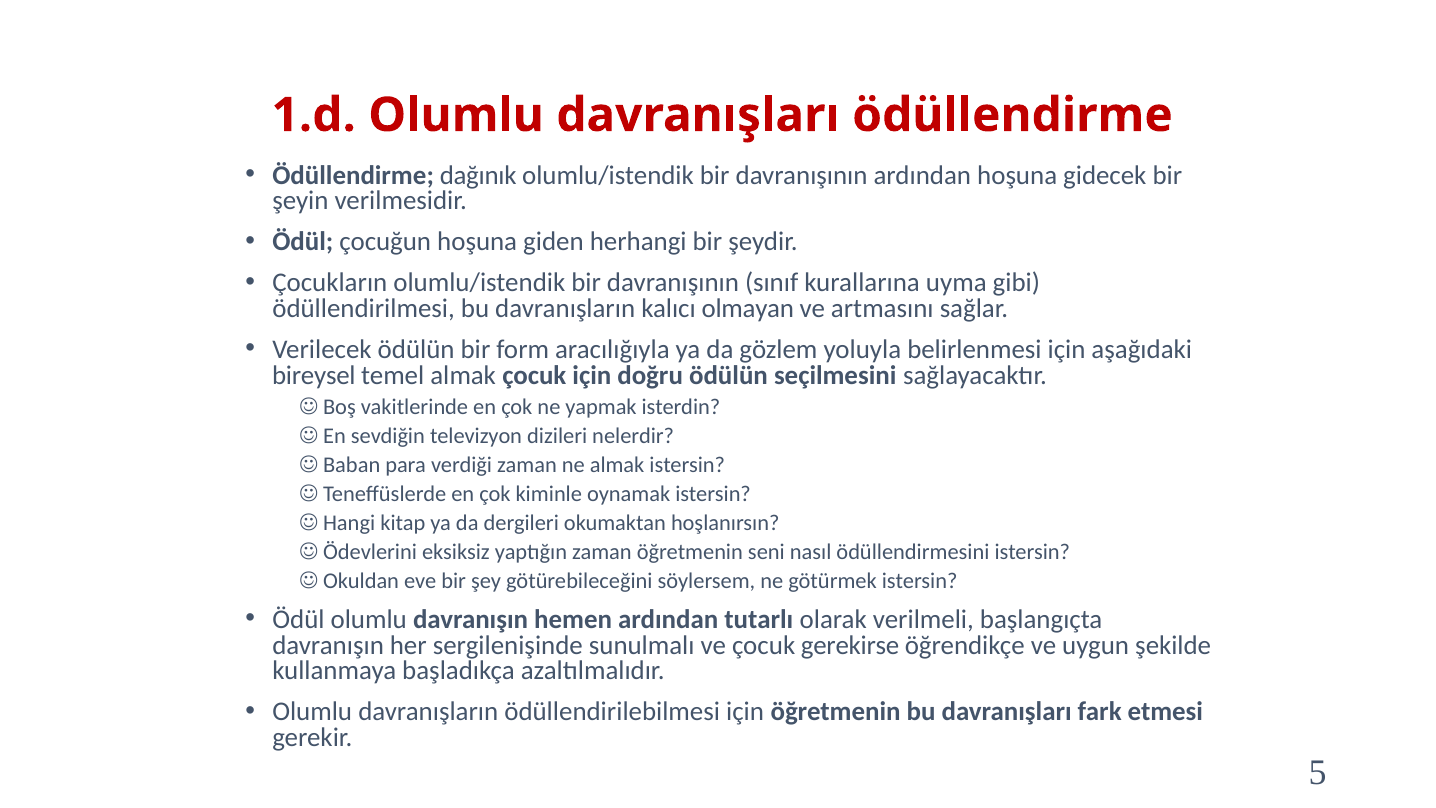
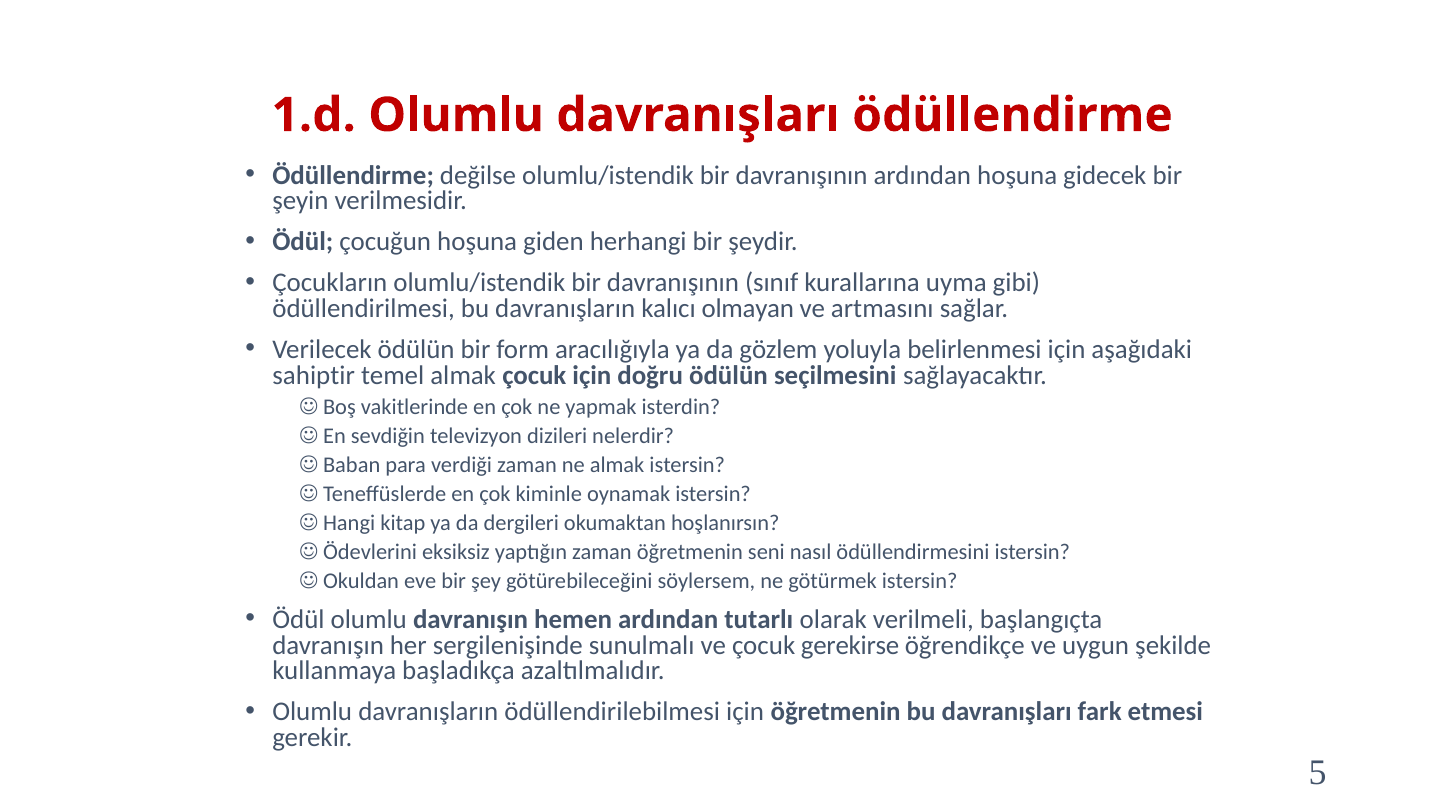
dağınık: dağınık -> değilse
bireysel: bireysel -> sahiptir
